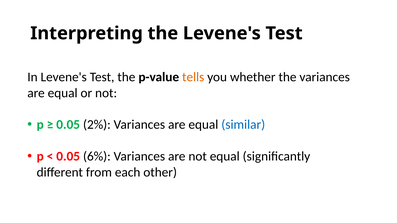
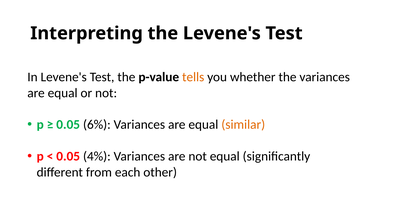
2%: 2% -> 6%
similar colour: blue -> orange
6%: 6% -> 4%
